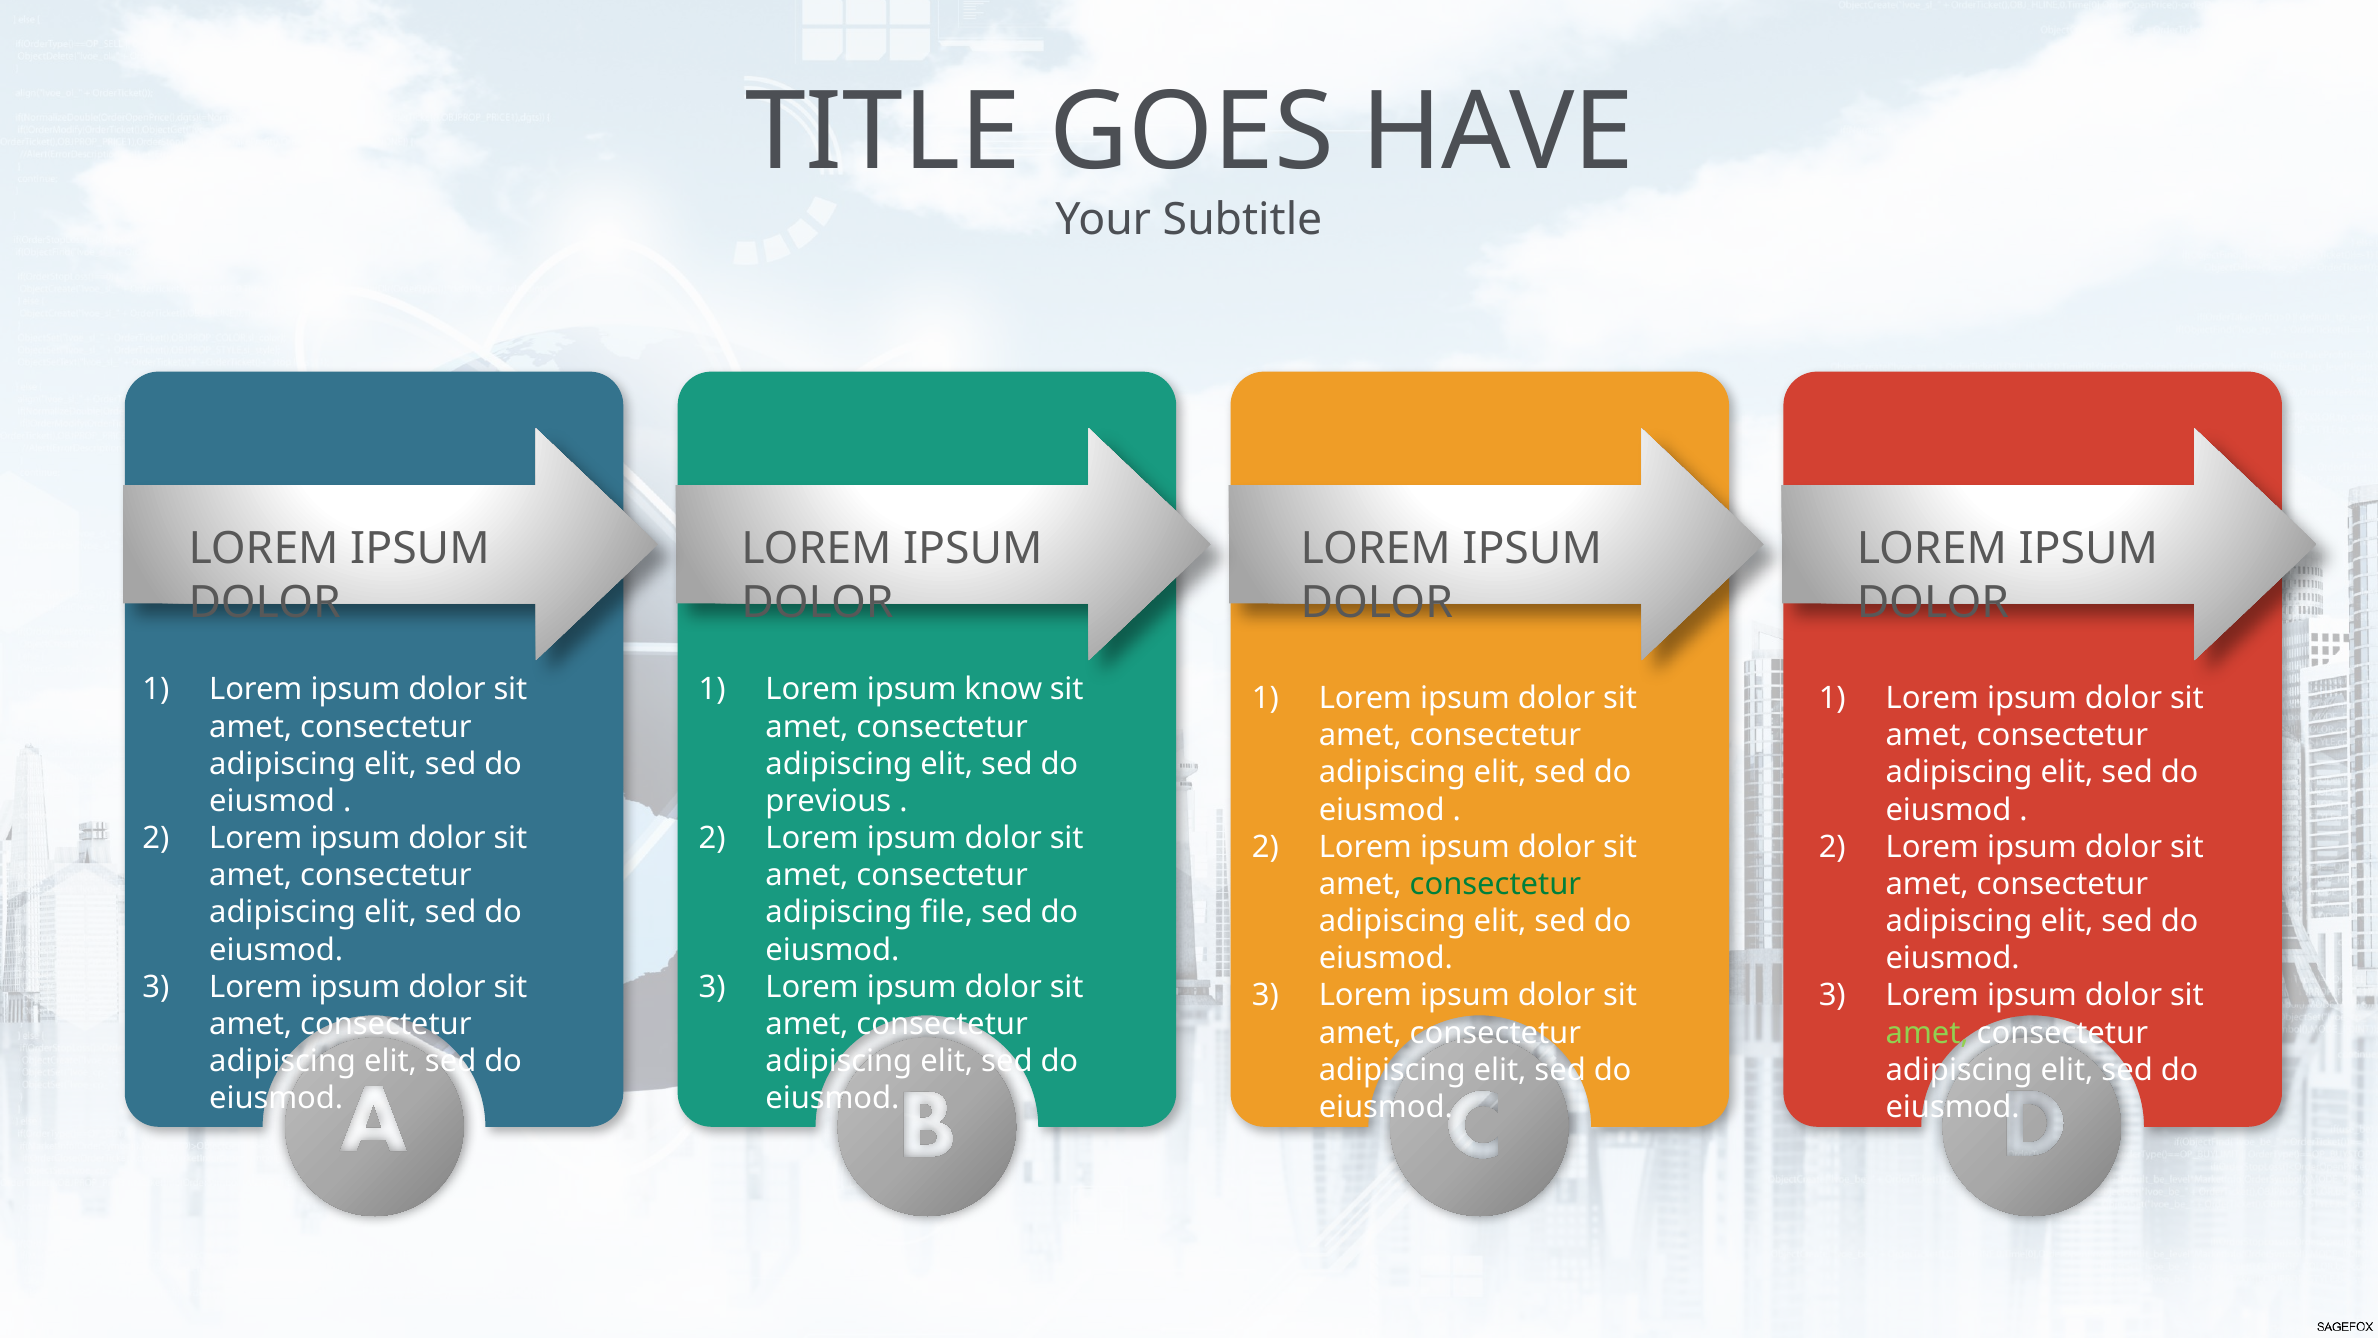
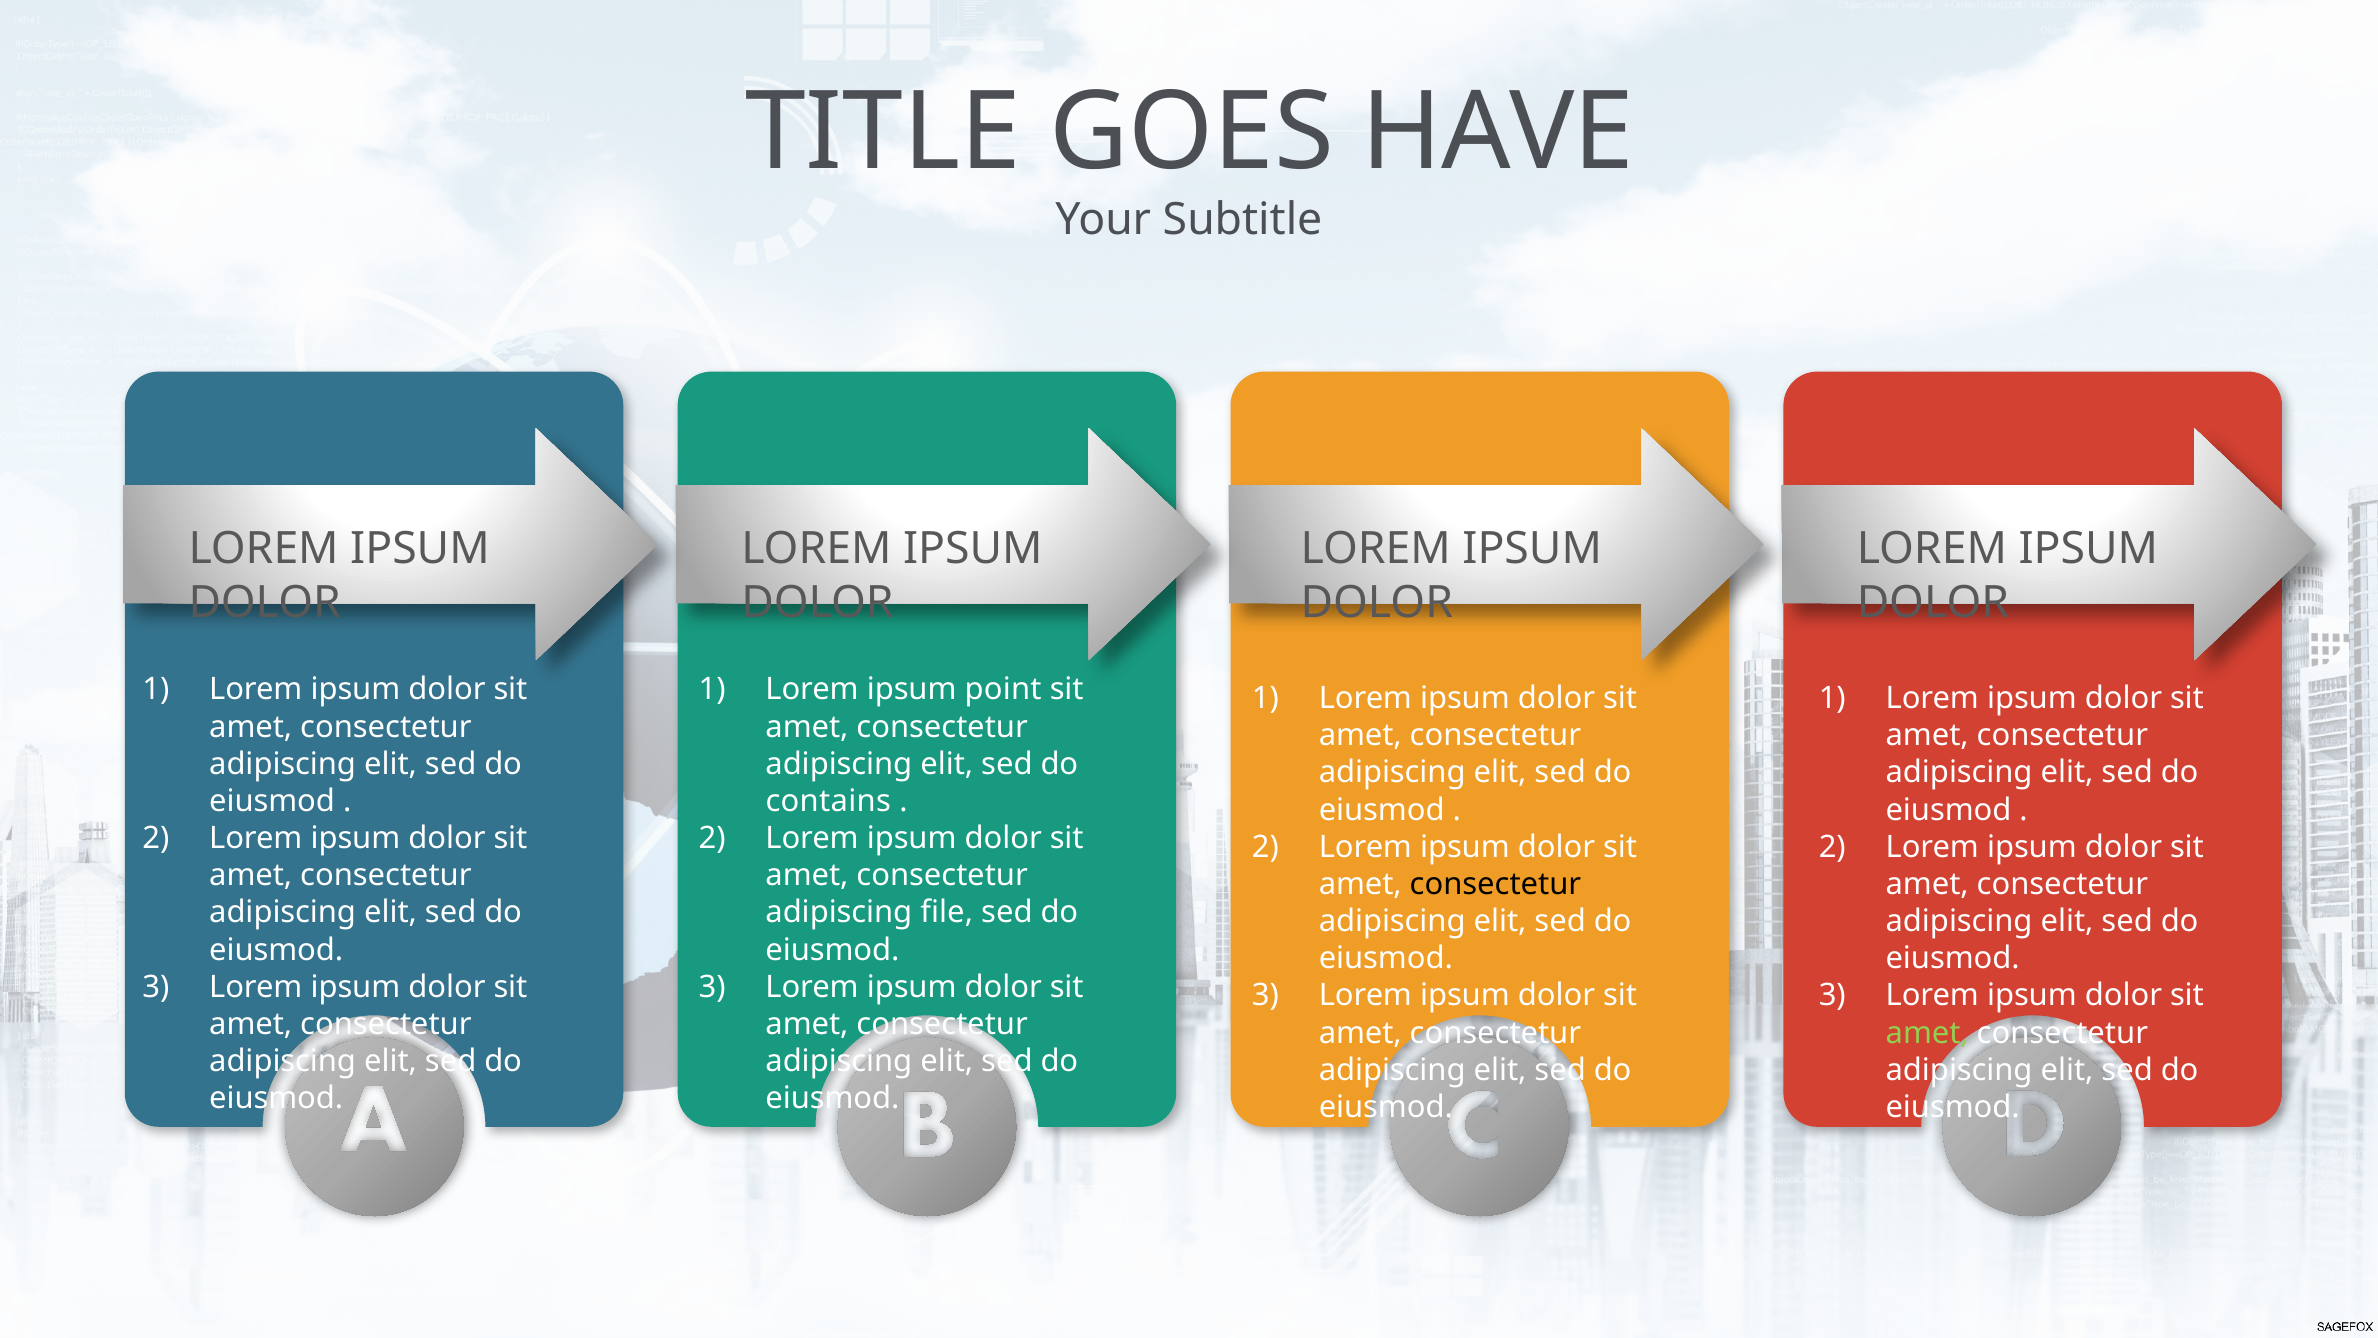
know: know -> point
previous: previous -> contains
consectetur at (1495, 884) colour: green -> black
